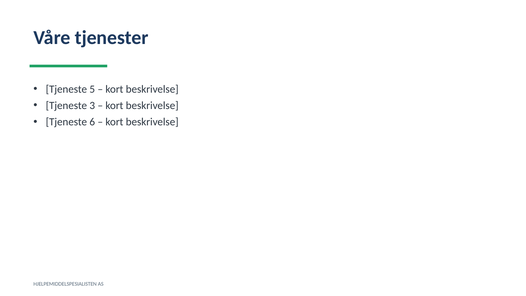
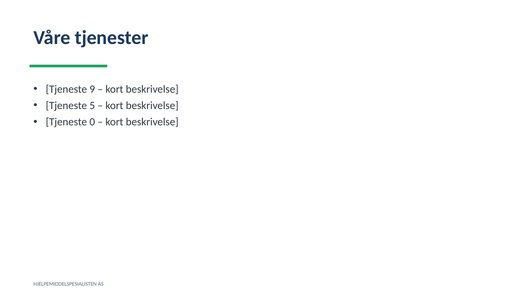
5: 5 -> 9
3: 3 -> 5
6: 6 -> 0
